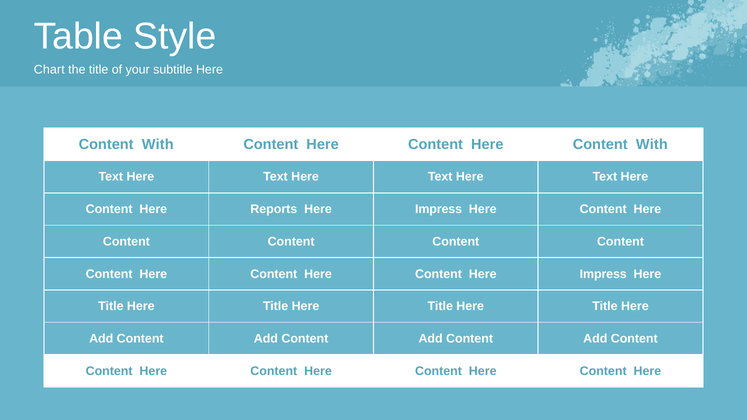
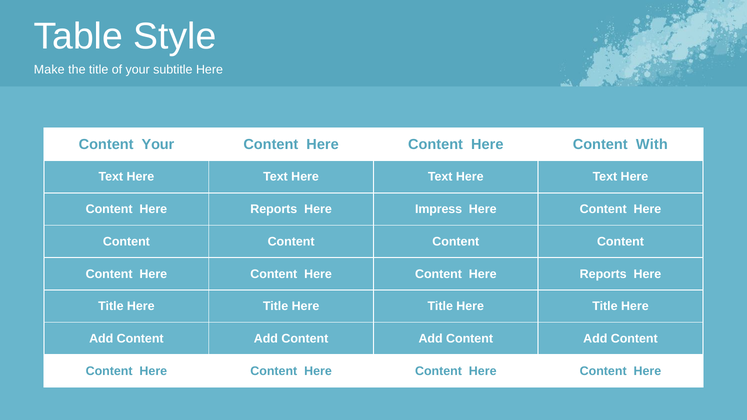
Chart: Chart -> Make
With at (158, 145): With -> Your
Impress at (603, 274): Impress -> Reports
